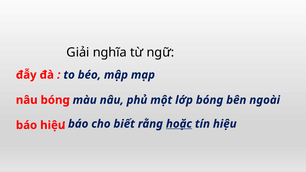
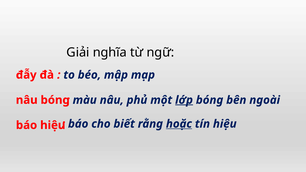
lớp underline: none -> present
